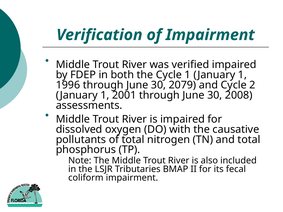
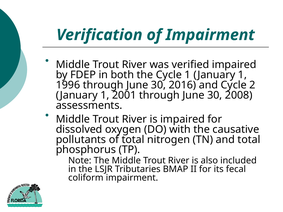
2079: 2079 -> 2016
